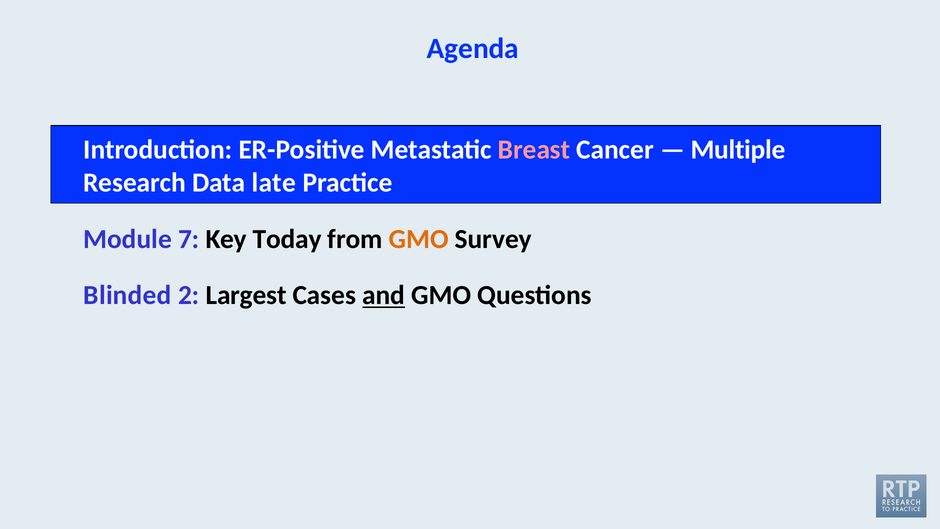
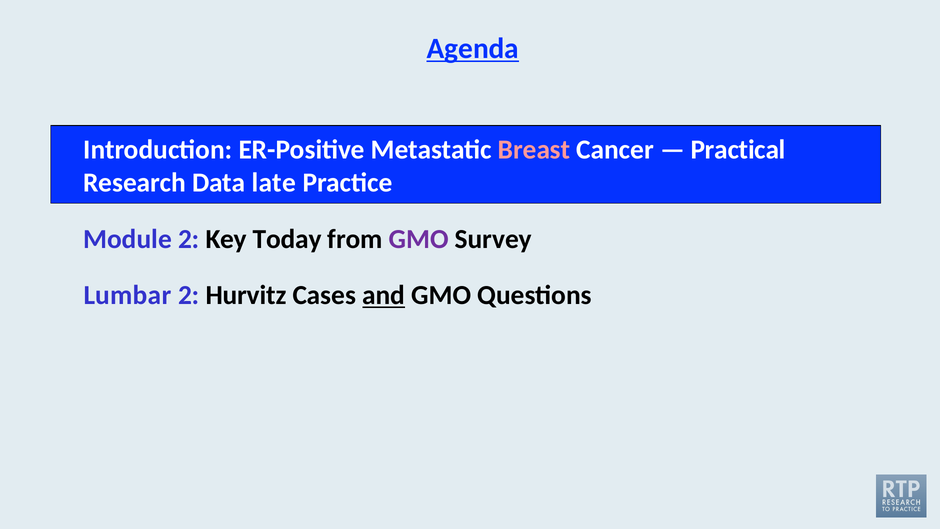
Agenda underline: none -> present
Multiple: Multiple -> Practical
Module 7: 7 -> 2
GMO at (419, 239) colour: orange -> purple
Blinded: Blinded -> Lumbar
Largest: Largest -> Hurvitz
